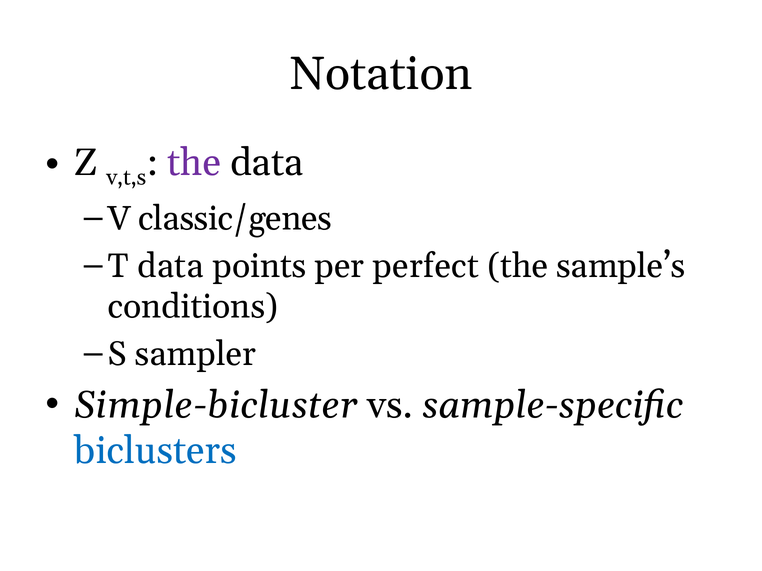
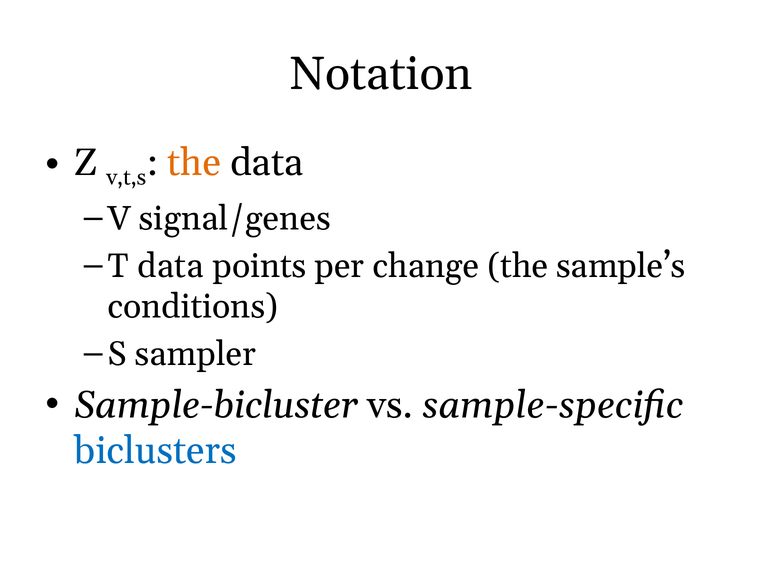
the at (194, 163) colour: purple -> orange
classic/genes: classic/genes -> signal/genes
perfect: perfect -> change
Simple-bicluster: Simple-bicluster -> Sample-bicluster
